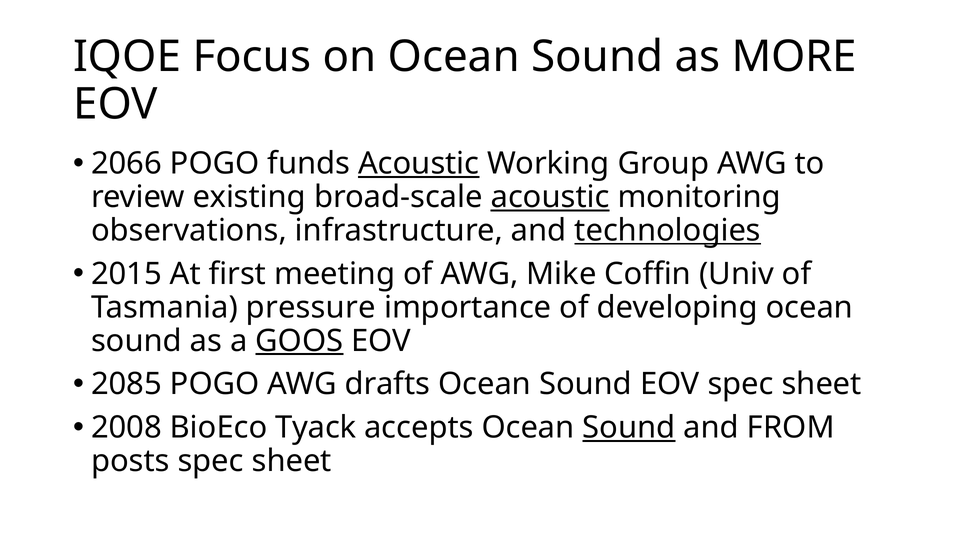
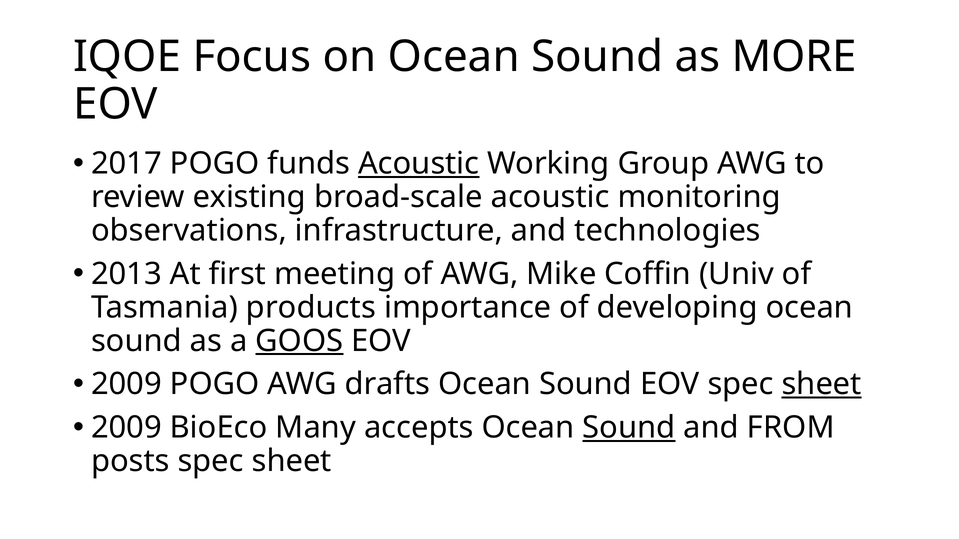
2066: 2066 -> 2017
acoustic at (550, 197) underline: present -> none
technologies underline: present -> none
2015: 2015 -> 2013
pressure: pressure -> products
2085 at (126, 385): 2085 -> 2009
sheet at (822, 385) underline: none -> present
2008 at (126, 428): 2008 -> 2009
Tyack: Tyack -> Many
